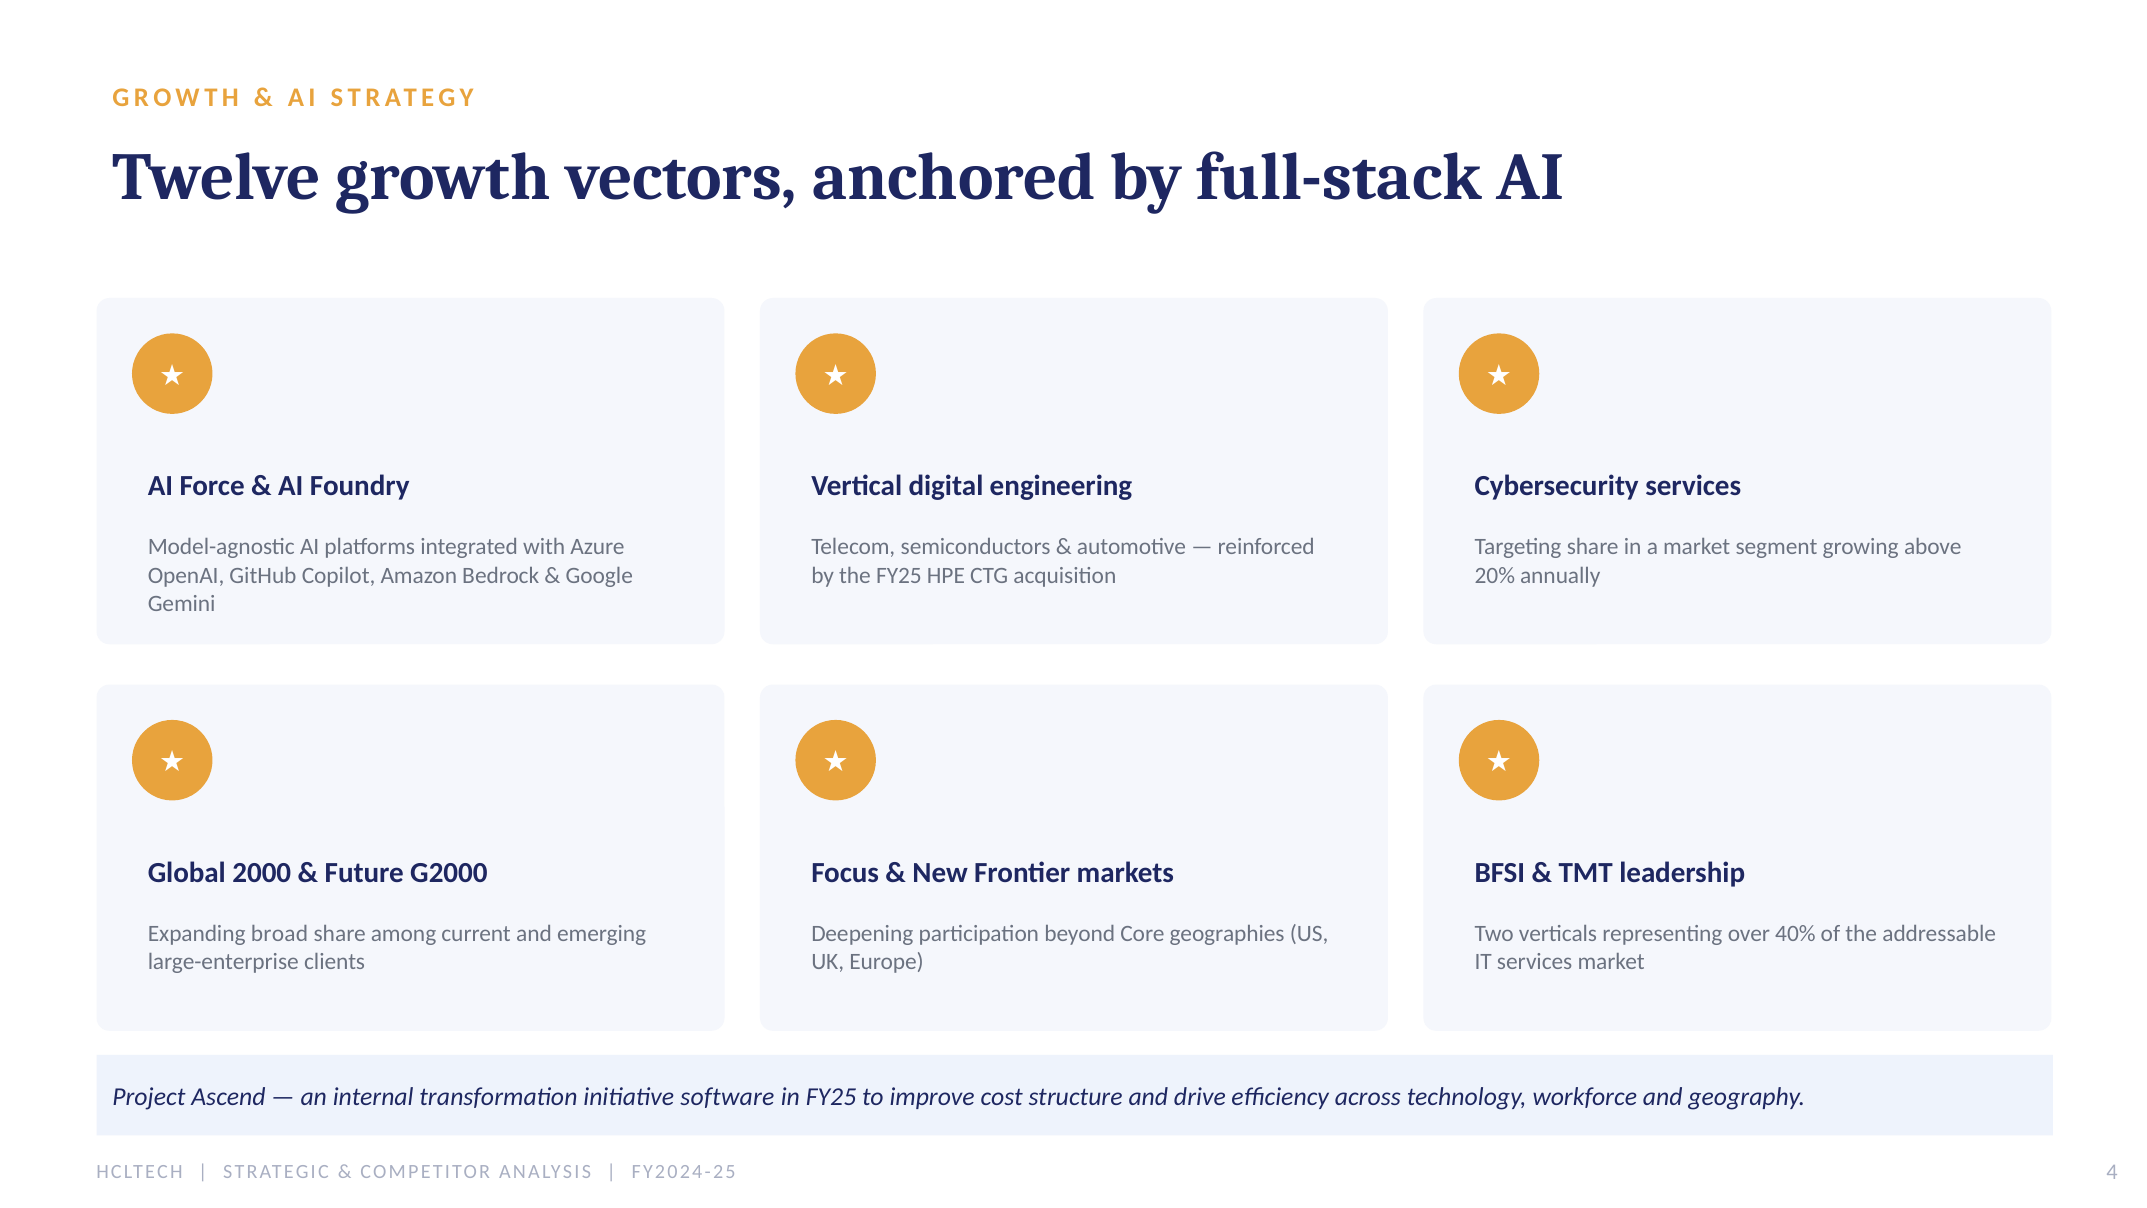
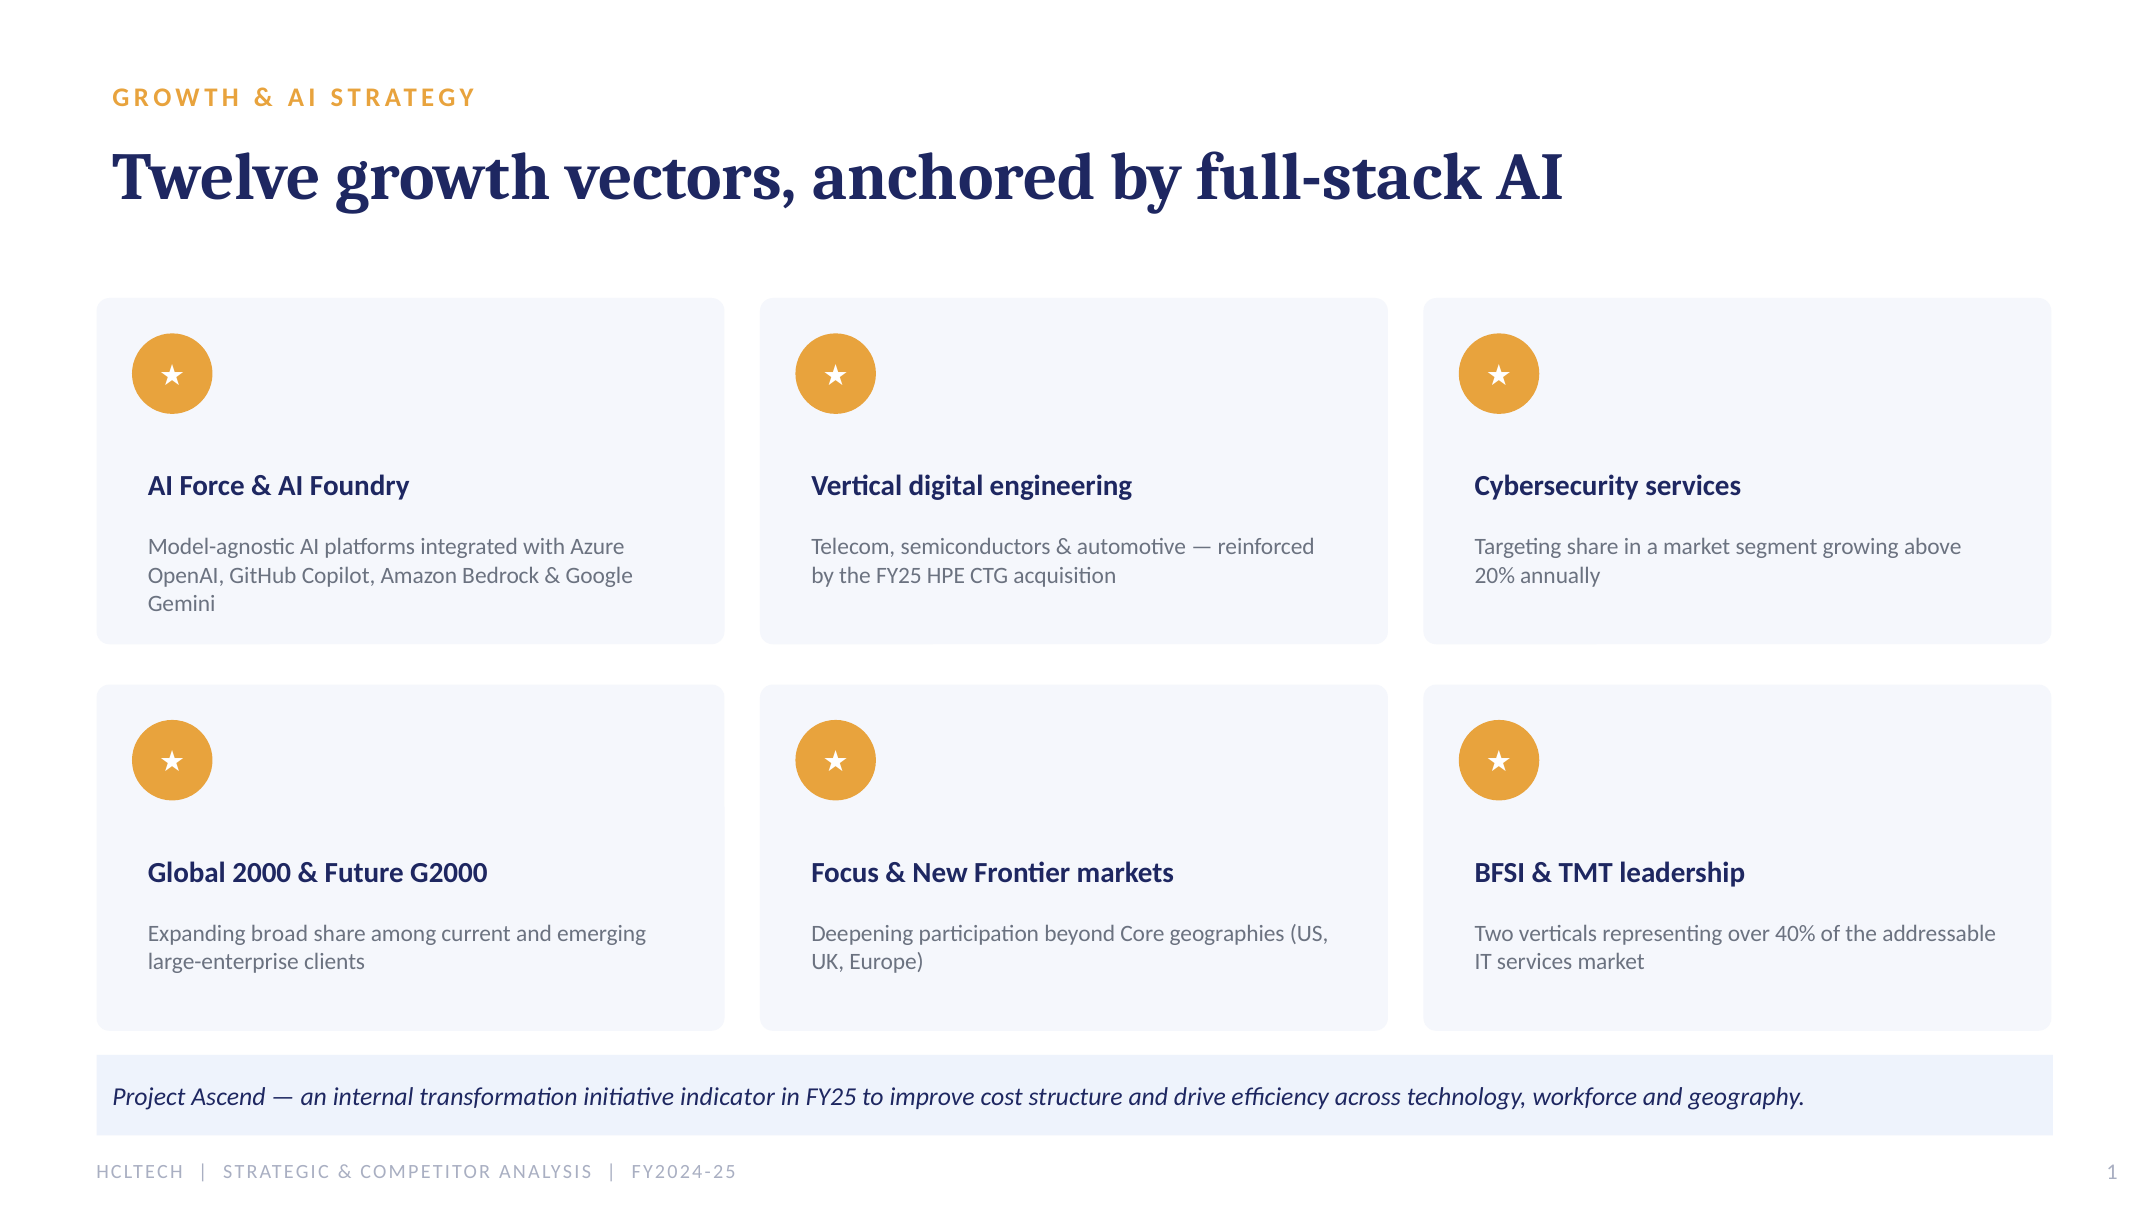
software: software -> indicator
4: 4 -> 1
